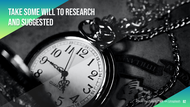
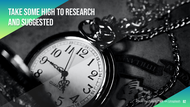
will: will -> high
